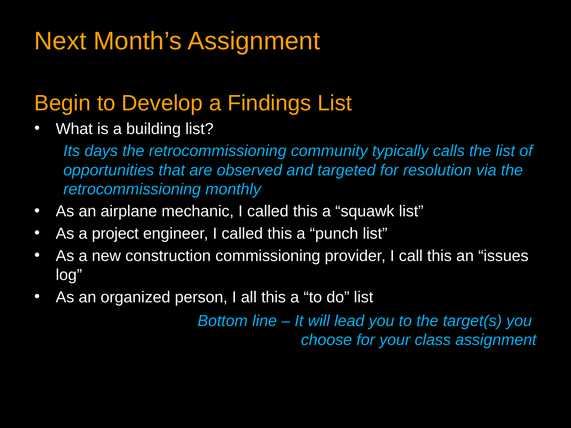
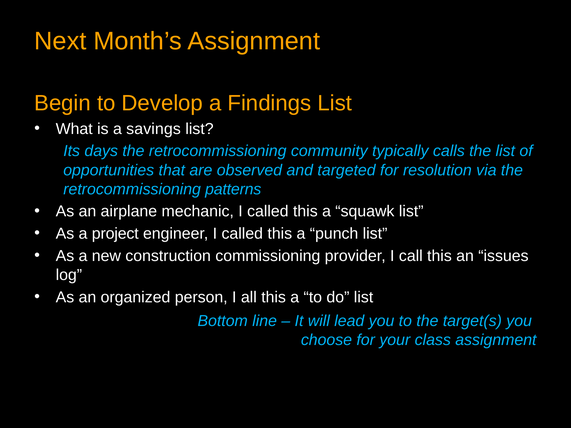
building: building -> savings
monthly: monthly -> patterns
